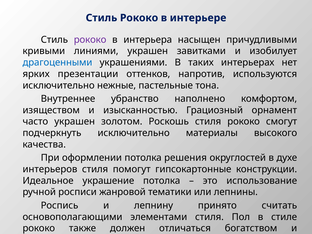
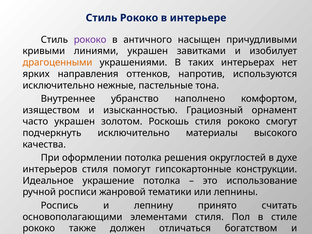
интерьера: интерьера -> античного
драгоценными colour: blue -> orange
презентации: презентации -> направления
